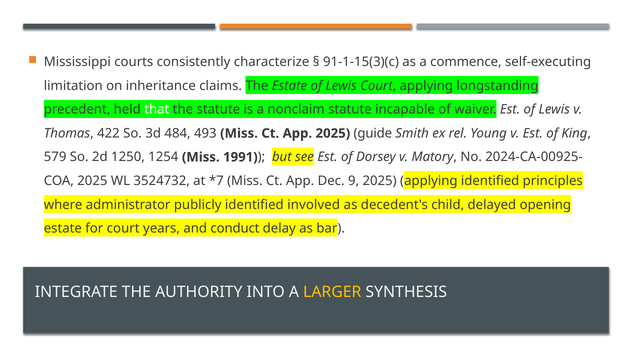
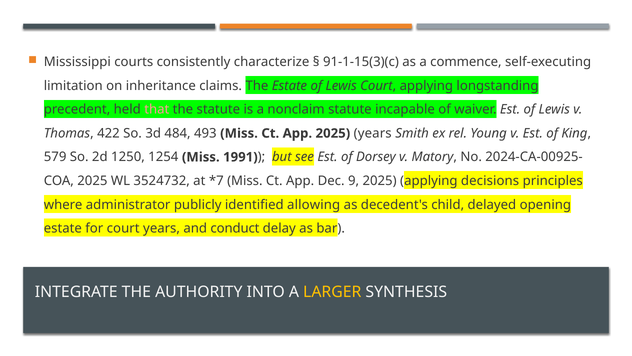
that colour: white -> pink
2025 guide: guide -> years
applying identified: identified -> decisions
involved: involved -> allowing
